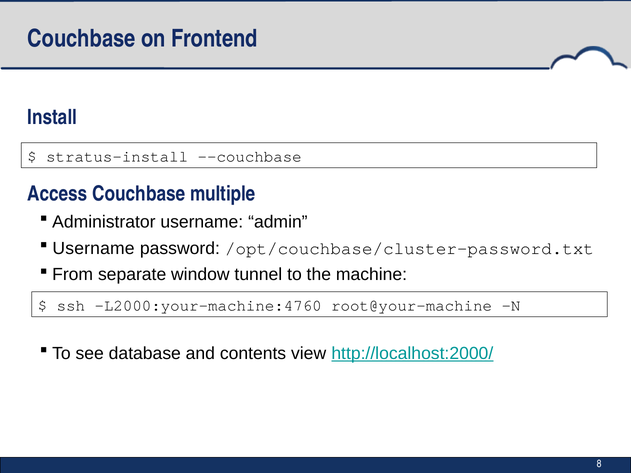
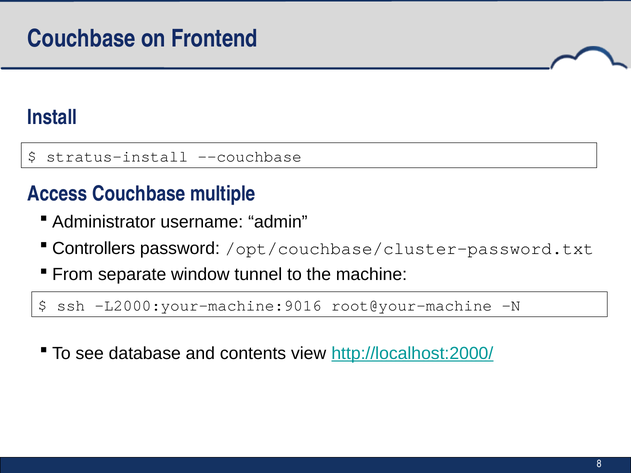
Username at (94, 248): Username -> Controllers
L2000:your-machine:4760: L2000:your-machine:4760 -> L2000:your-machine:9016
